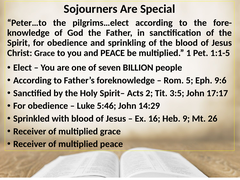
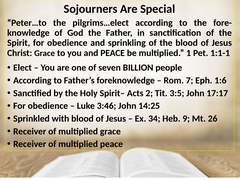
1:1-5: 1:1-5 -> 1:1-1
5: 5 -> 7
9:6: 9:6 -> 1:6
5:46: 5:46 -> 3:46
14:29: 14:29 -> 14:25
16: 16 -> 34
